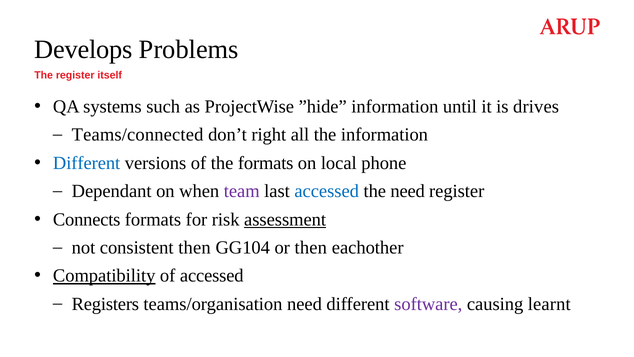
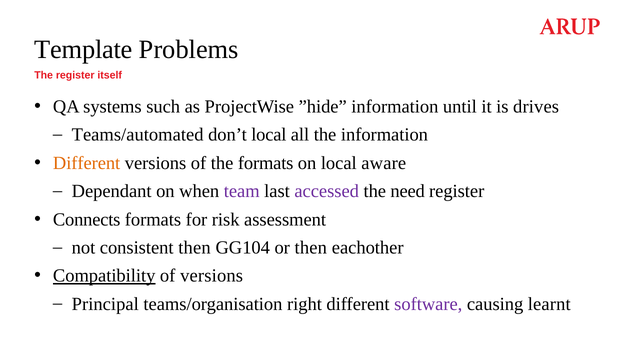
Develops: Develops -> Template
Teams/connected: Teams/connected -> Teams/automated
don’t right: right -> local
Different at (87, 163) colour: blue -> orange
phone: phone -> aware
accessed at (327, 191) colour: blue -> purple
assessment underline: present -> none
of accessed: accessed -> versions
Registers: Registers -> Principal
teams/organisation need: need -> right
